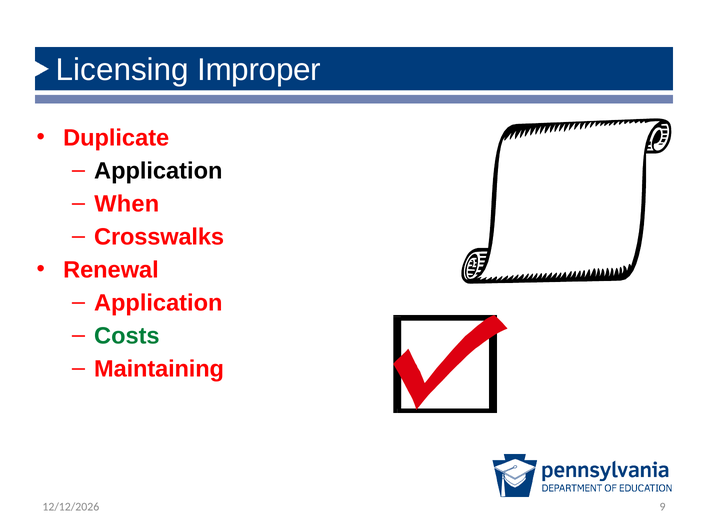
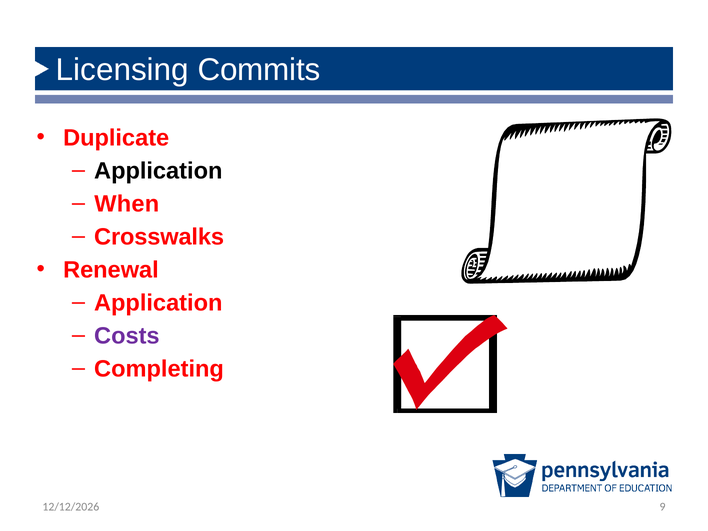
Improper: Improper -> Commits
Costs colour: green -> purple
Maintaining: Maintaining -> Completing
